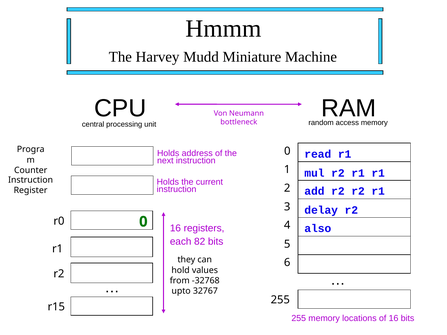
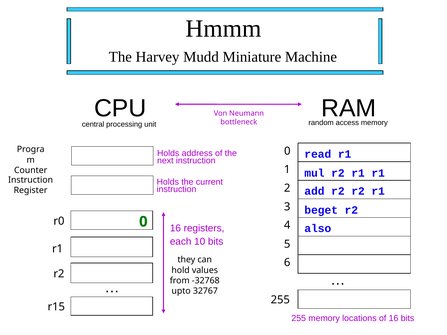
delay: delay -> beget
82: 82 -> 10
